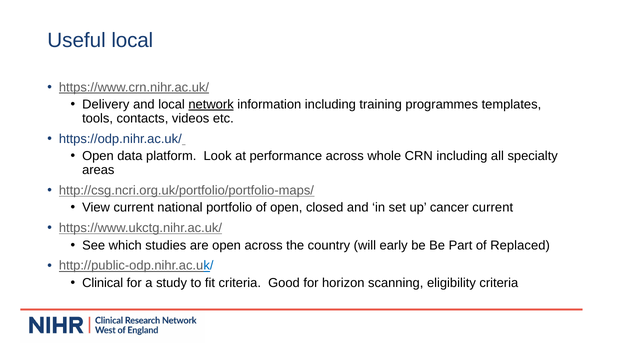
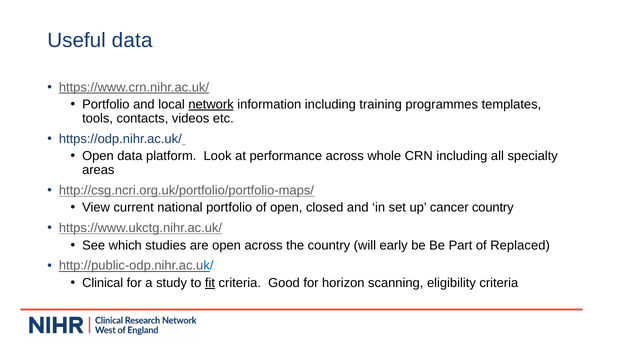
Useful local: local -> data
Delivery at (106, 104): Delivery -> Portfolio
cancer current: current -> country
fit underline: none -> present
